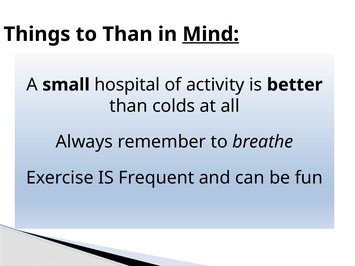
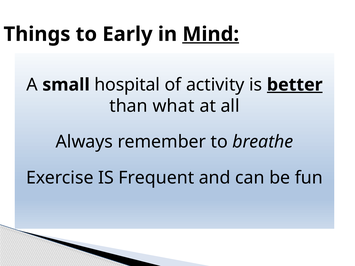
to Than: Than -> Early
better underline: none -> present
colds: colds -> what
